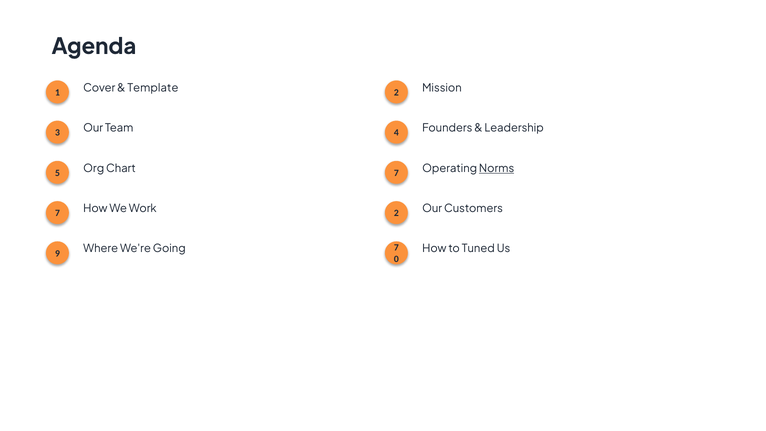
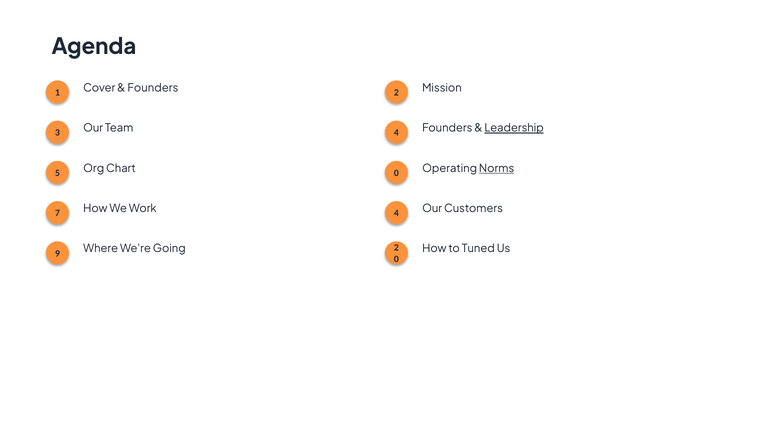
Template at (153, 88): Template -> Founders
Leadership underline: none -> present
Chart 7: 7 -> 0
Work 2: 2 -> 4
Going 7: 7 -> 2
